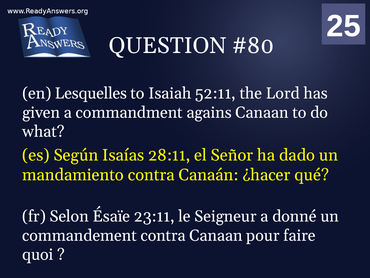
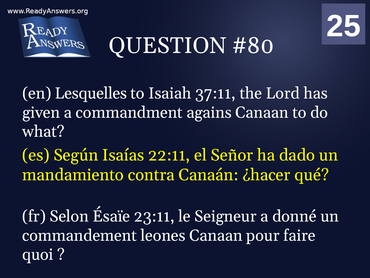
52:11: 52:11 -> 37:11
28:11: 28:11 -> 22:11
commandement contra: contra -> leones
